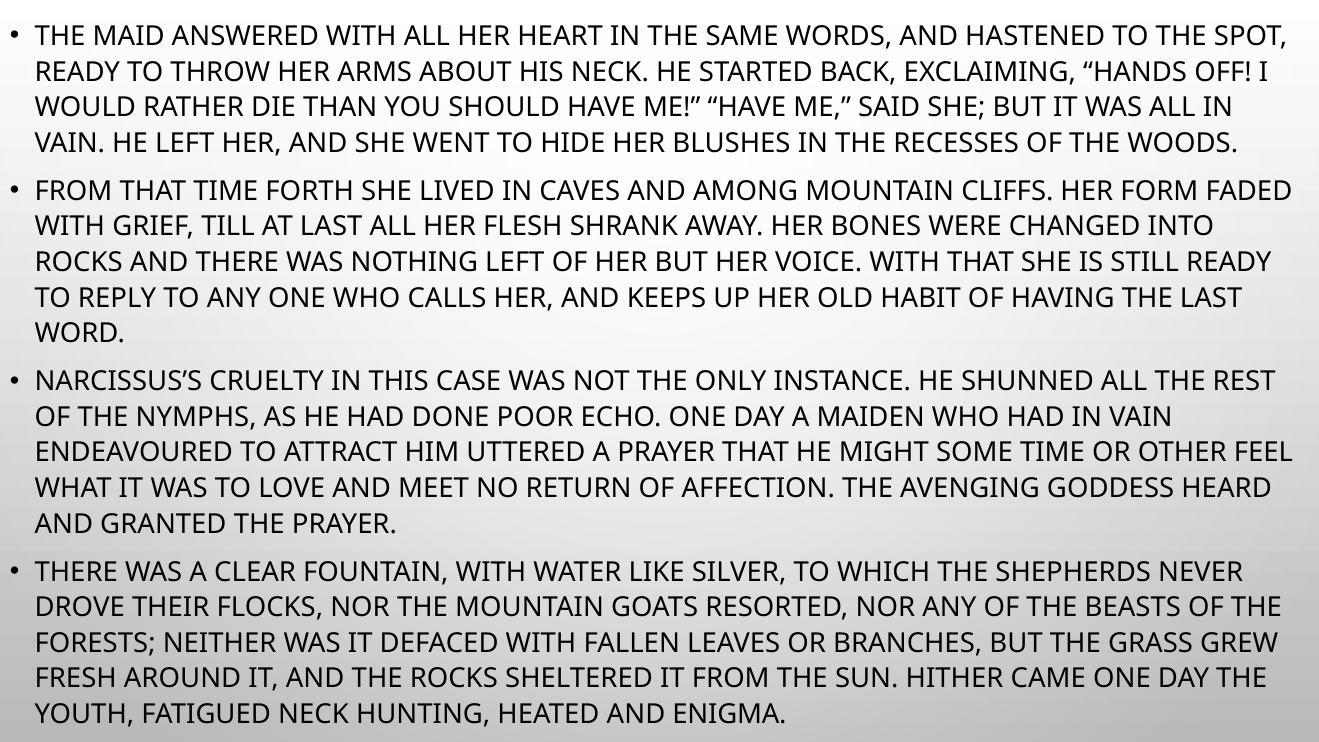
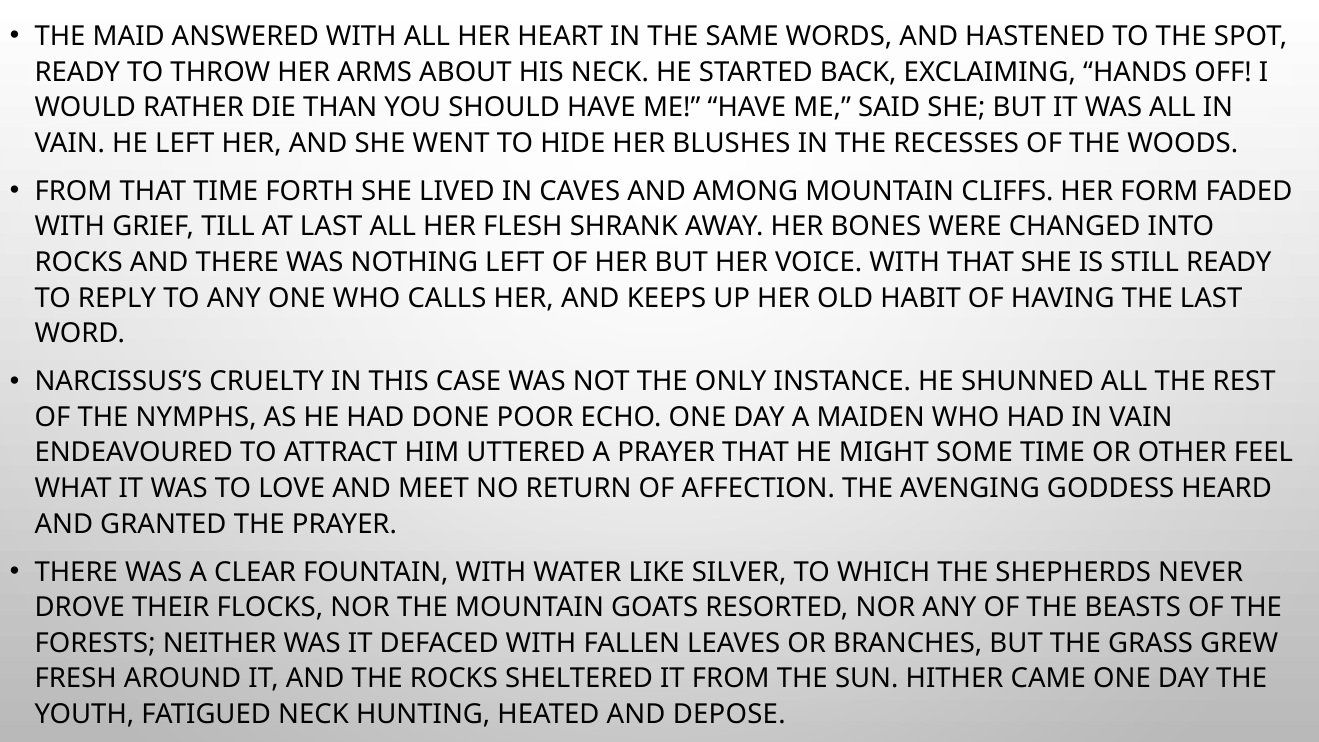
ENIGMA: ENIGMA -> DEPOSE
